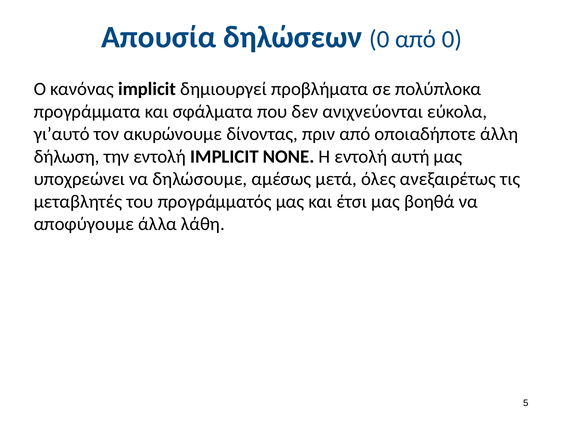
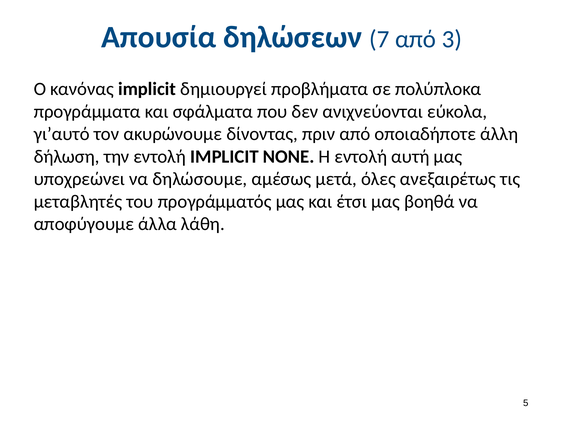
δηλώσεων 0: 0 -> 7
από 0: 0 -> 3
